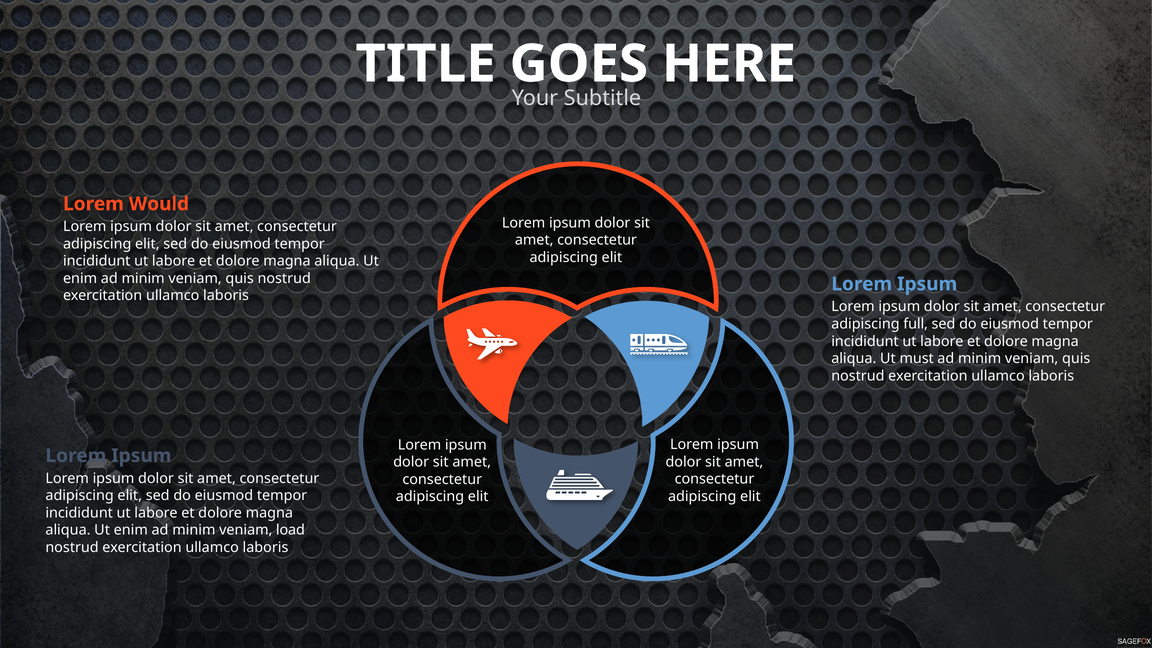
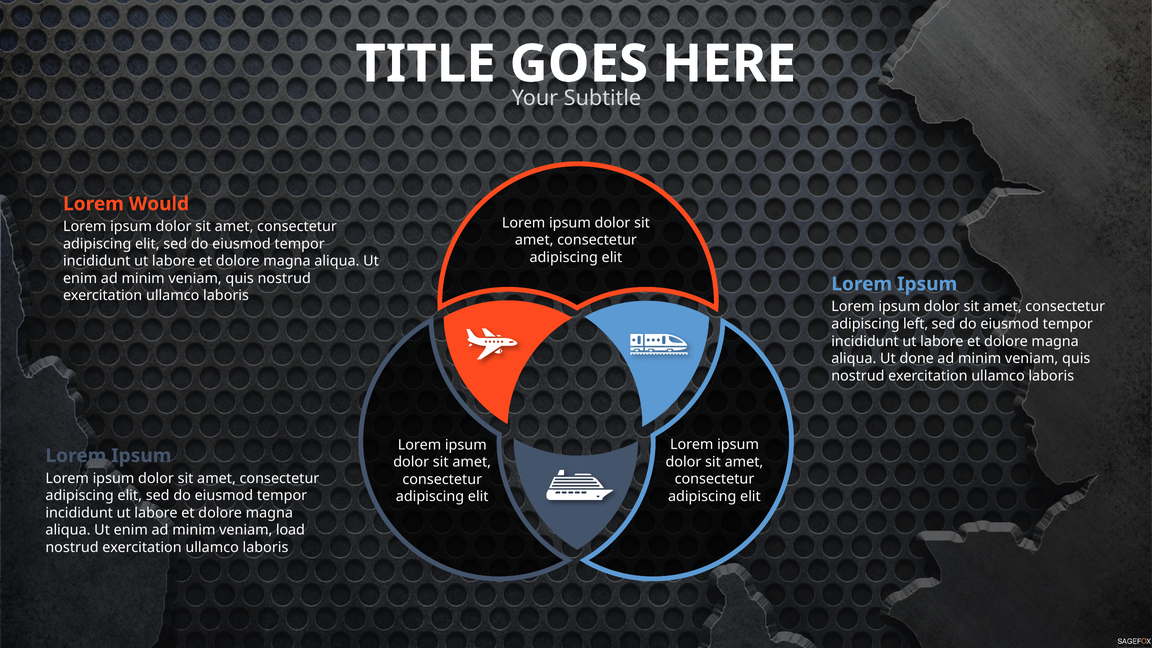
full: full -> left
must: must -> done
